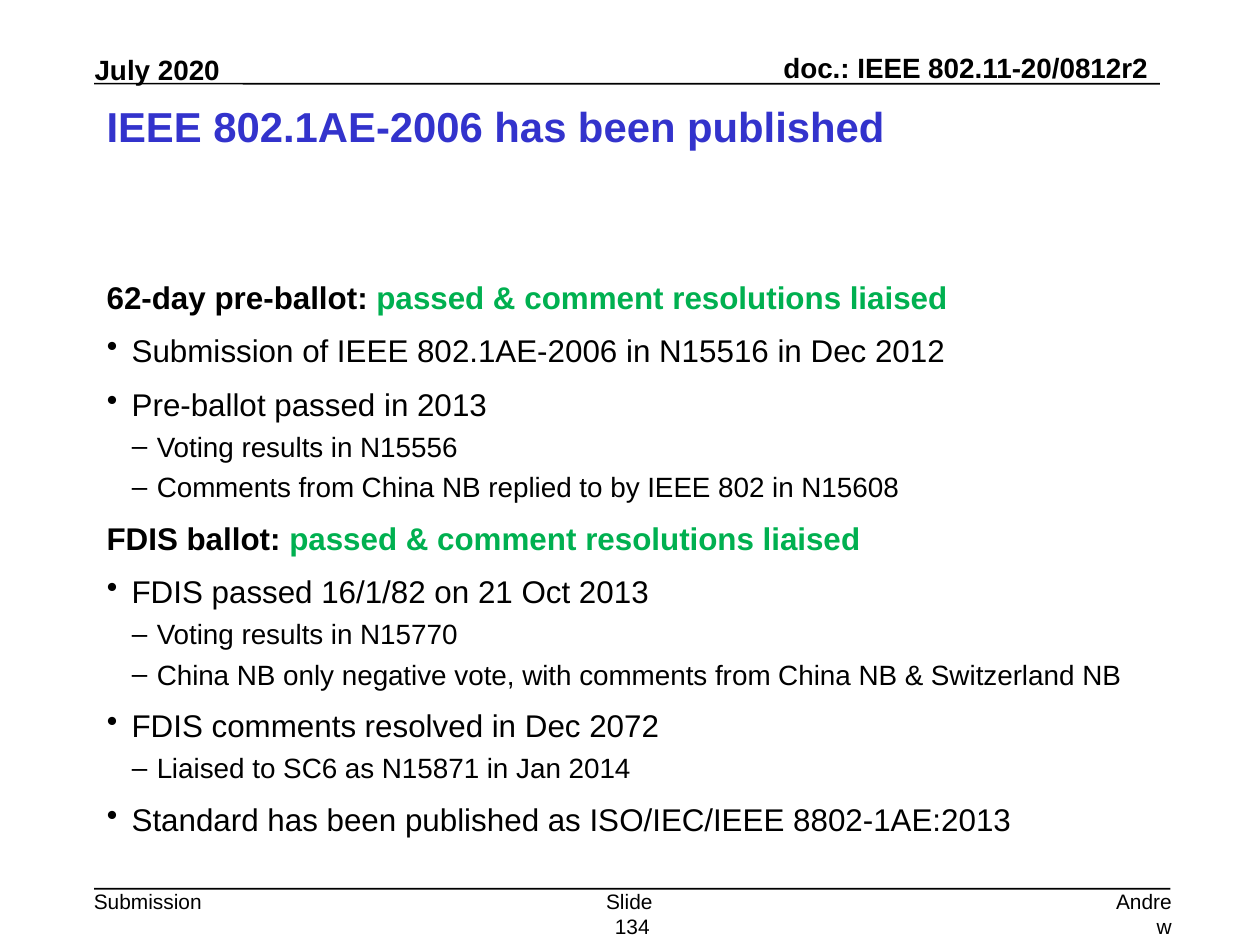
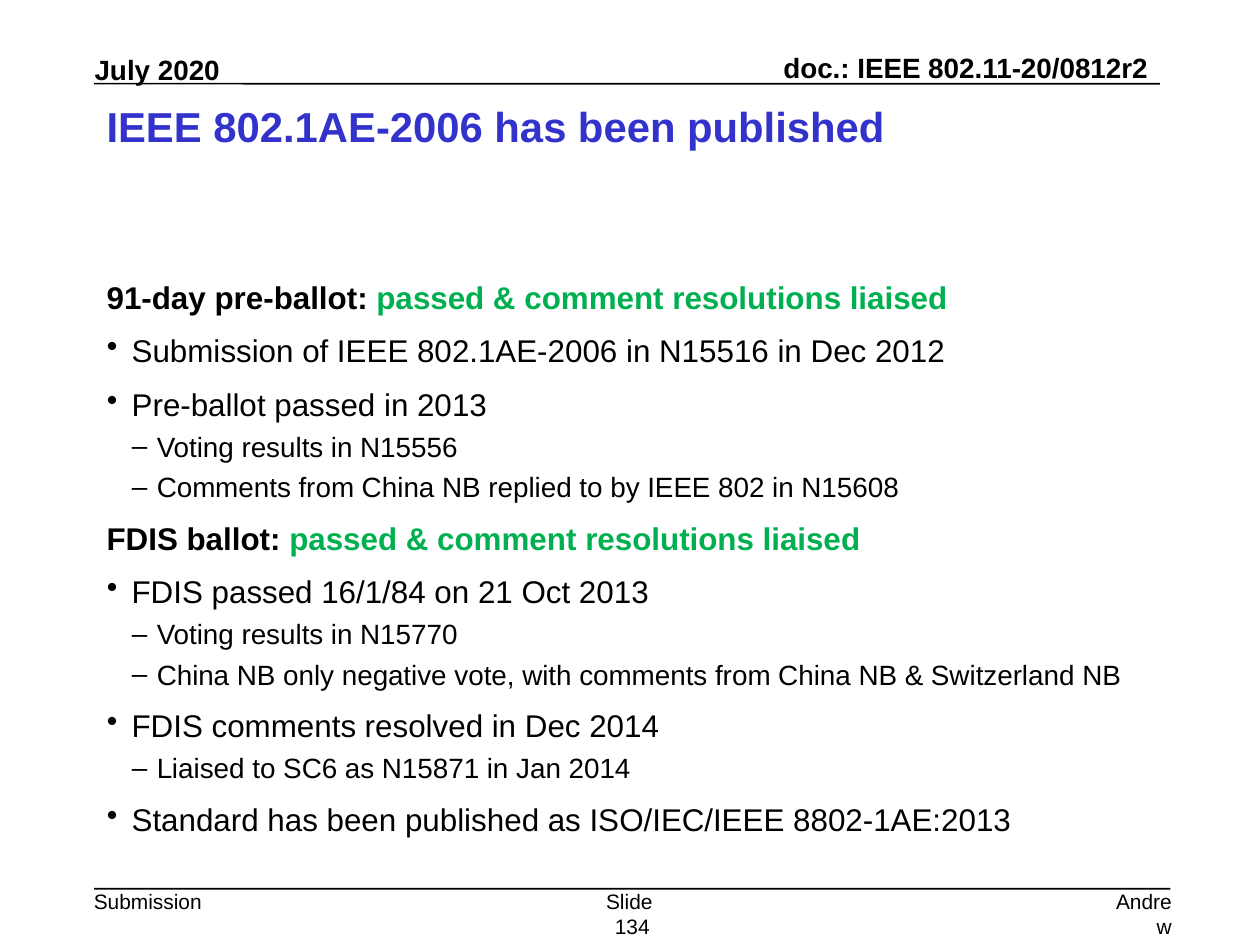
62-day: 62-day -> 91-day
16/1/82: 16/1/82 -> 16/1/84
Dec 2072: 2072 -> 2014
